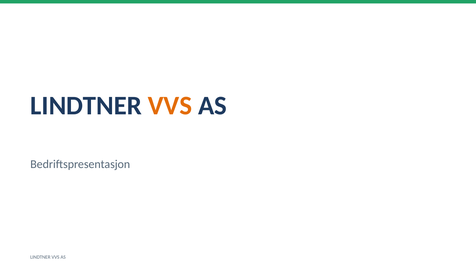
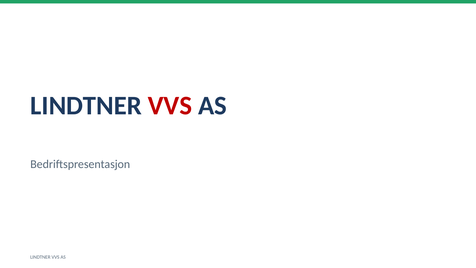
VVS at (170, 106) colour: orange -> red
